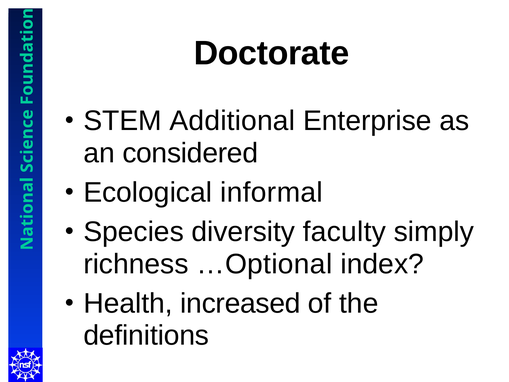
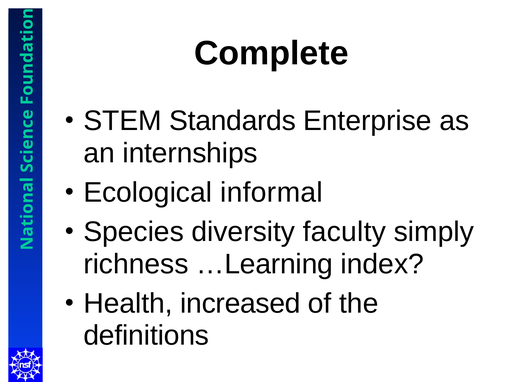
Doctorate: Doctorate -> Complete
Additional: Additional -> Standards
considered: considered -> internships
…Optional: …Optional -> …Learning
